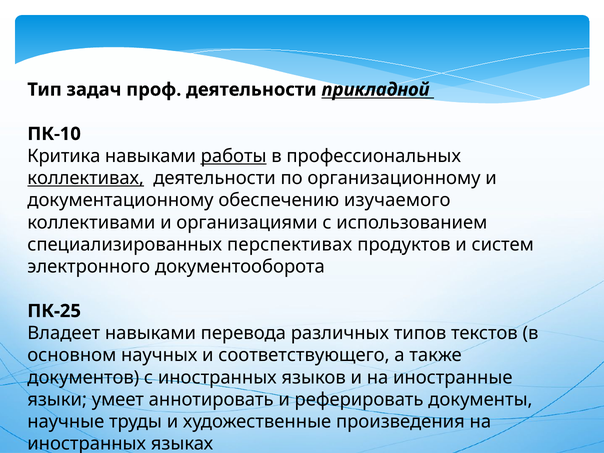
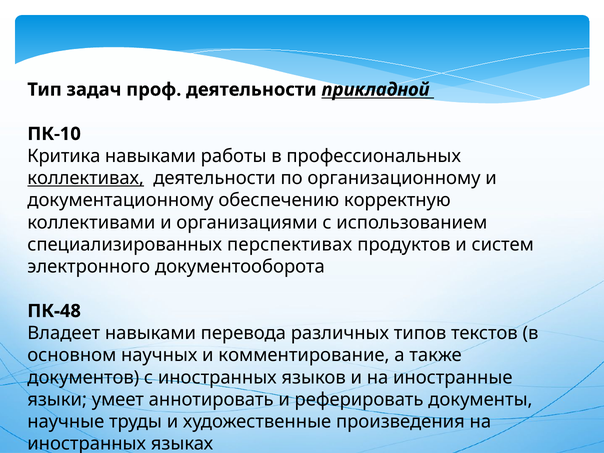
работы underline: present -> none
изучаемого: изучаемого -> корректную
ПК-25: ПК-25 -> ПК-48
соответствующего: соответствующего -> комментирование
